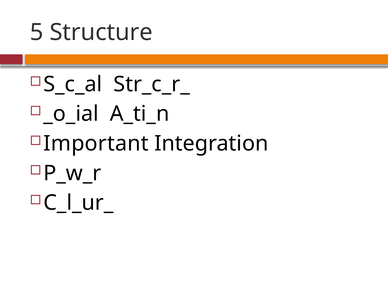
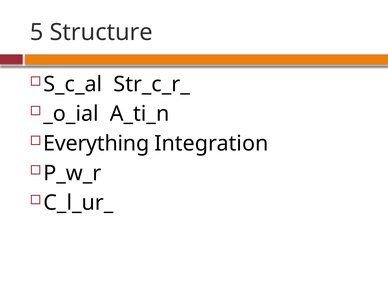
Important: Important -> Everything
